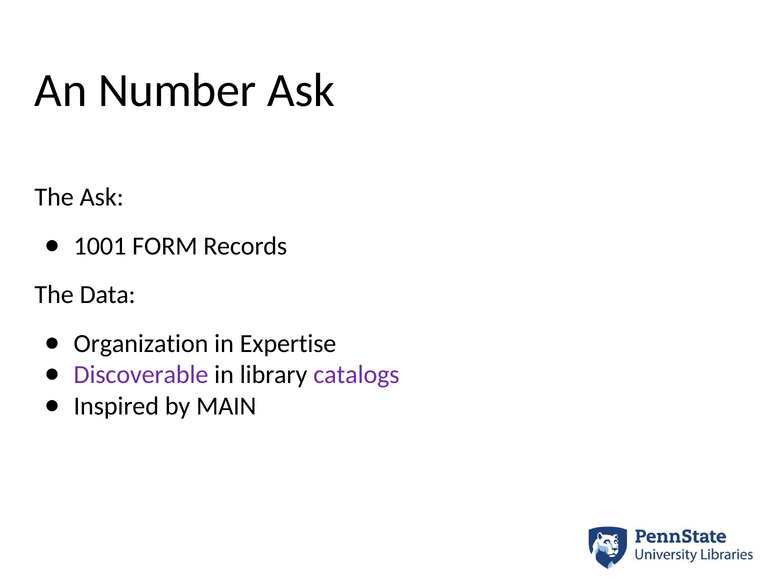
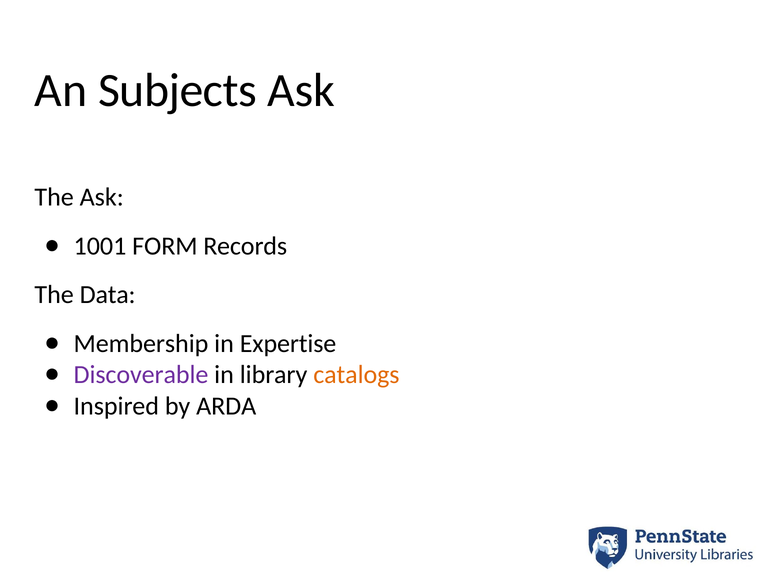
Number: Number -> Subjects
Organization: Organization -> Membership
catalogs colour: purple -> orange
MAIN: MAIN -> ARDA
